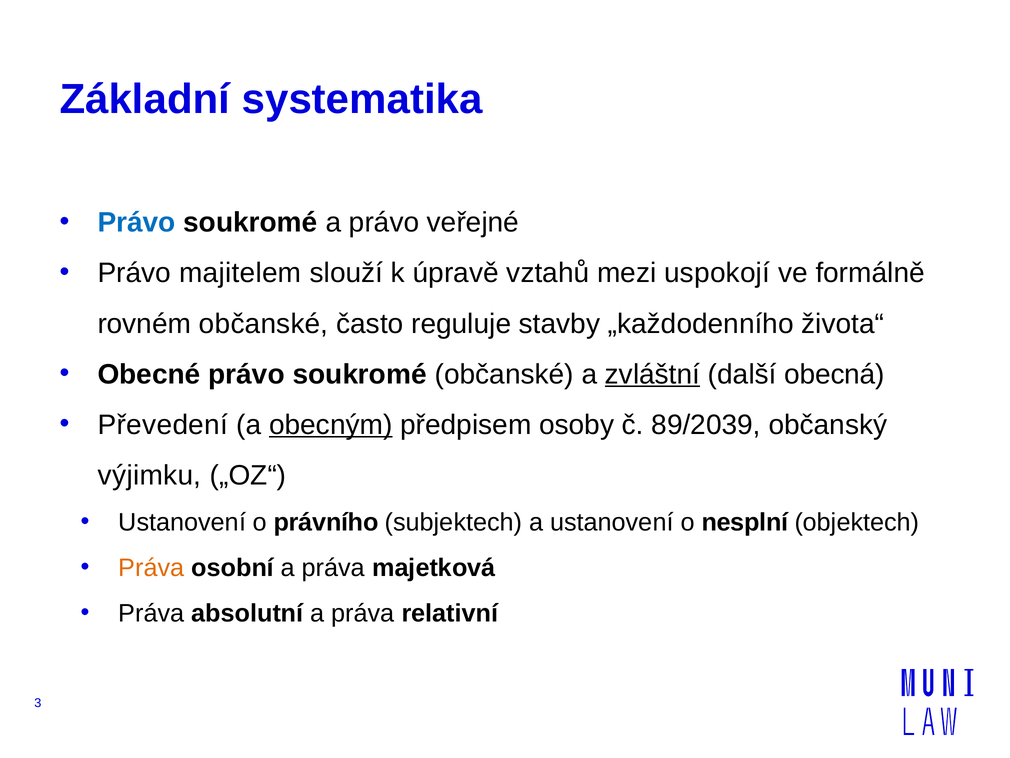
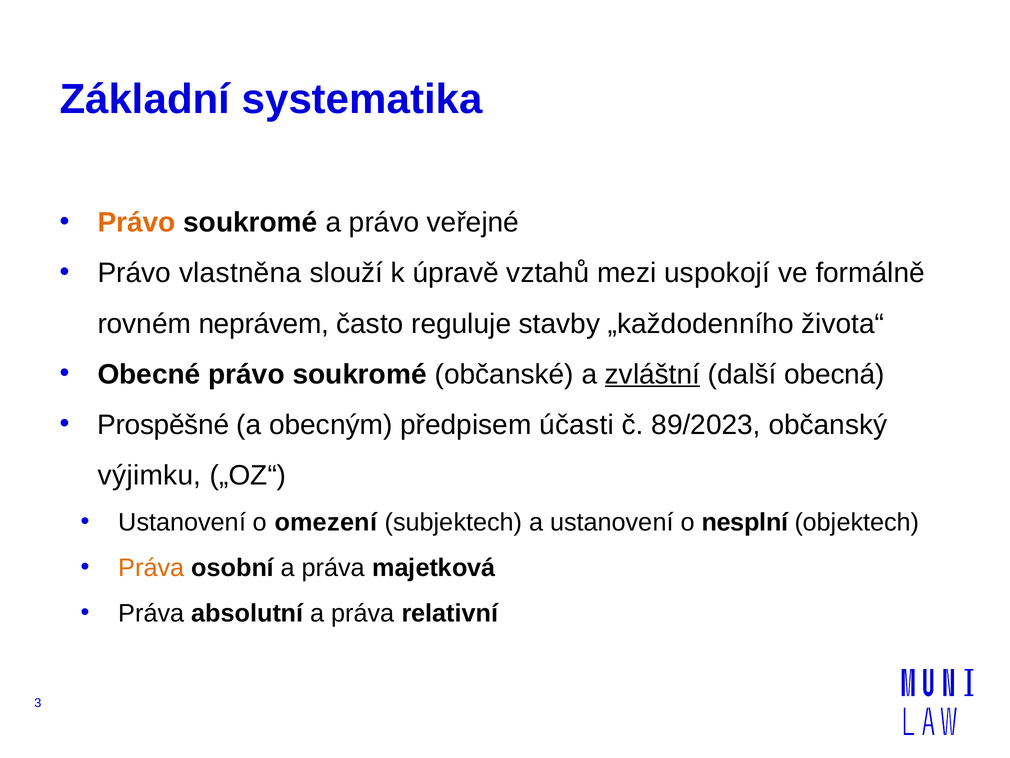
Právo at (137, 223) colour: blue -> orange
majitelem: majitelem -> vlastněna
rovném občanské: občanské -> neprávem
Převedení: Převedení -> Prospěšné
obecným underline: present -> none
osoby: osoby -> účasti
89/2039: 89/2039 -> 89/2023
právního: právního -> omezení
